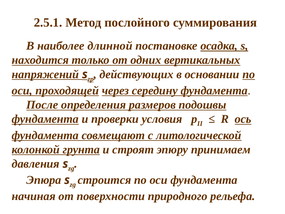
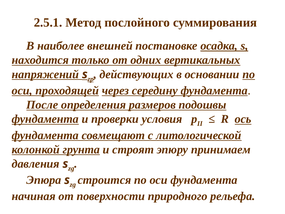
длинной: длинной -> внешней
